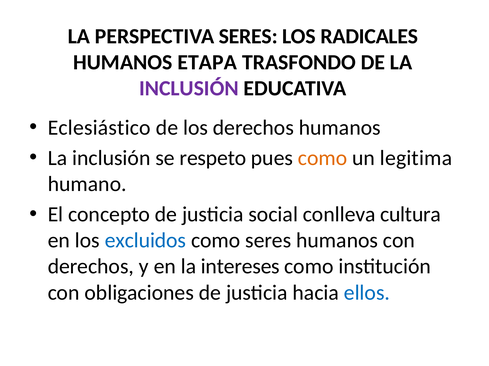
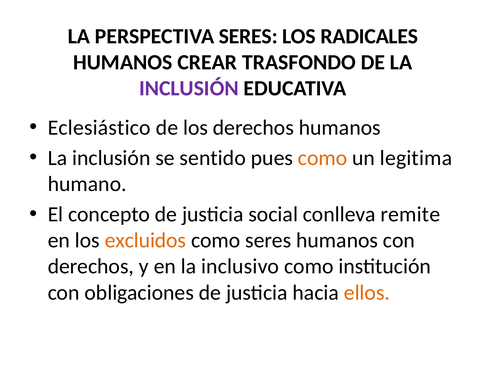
ETAPA: ETAPA -> CREAR
respeto: respeto -> sentido
cultura: cultura -> remite
excluidos colour: blue -> orange
intereses: intereses -> inclusivo
ellos colour: blue -> orange
